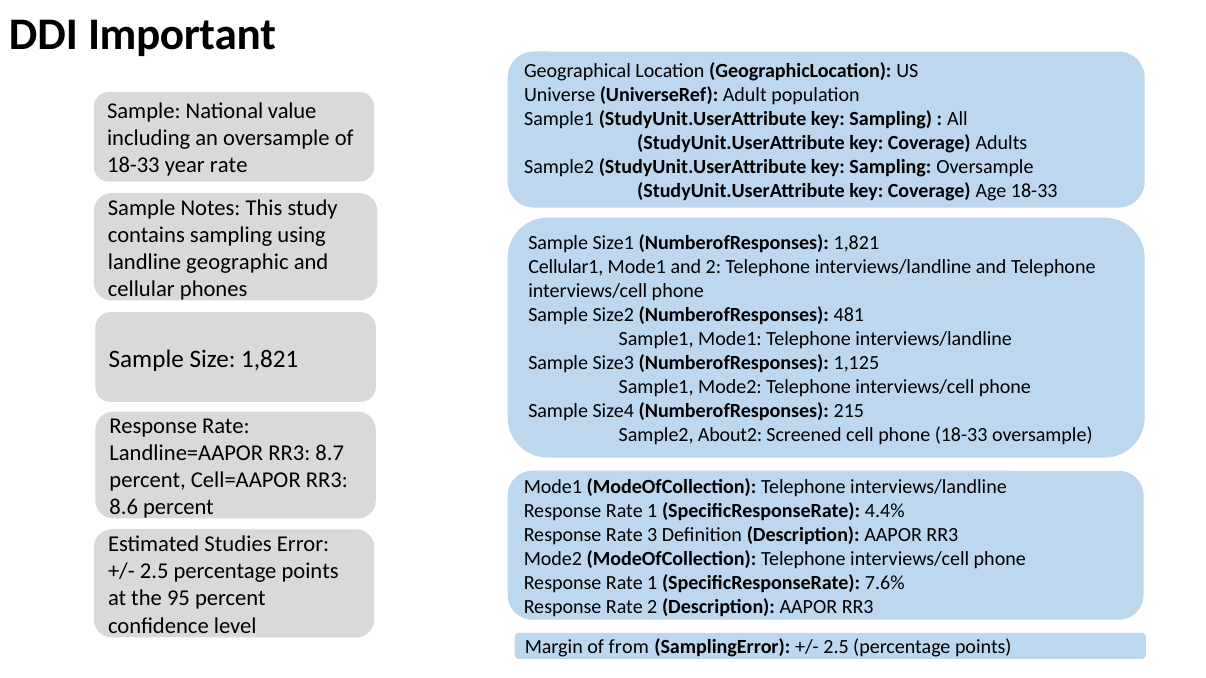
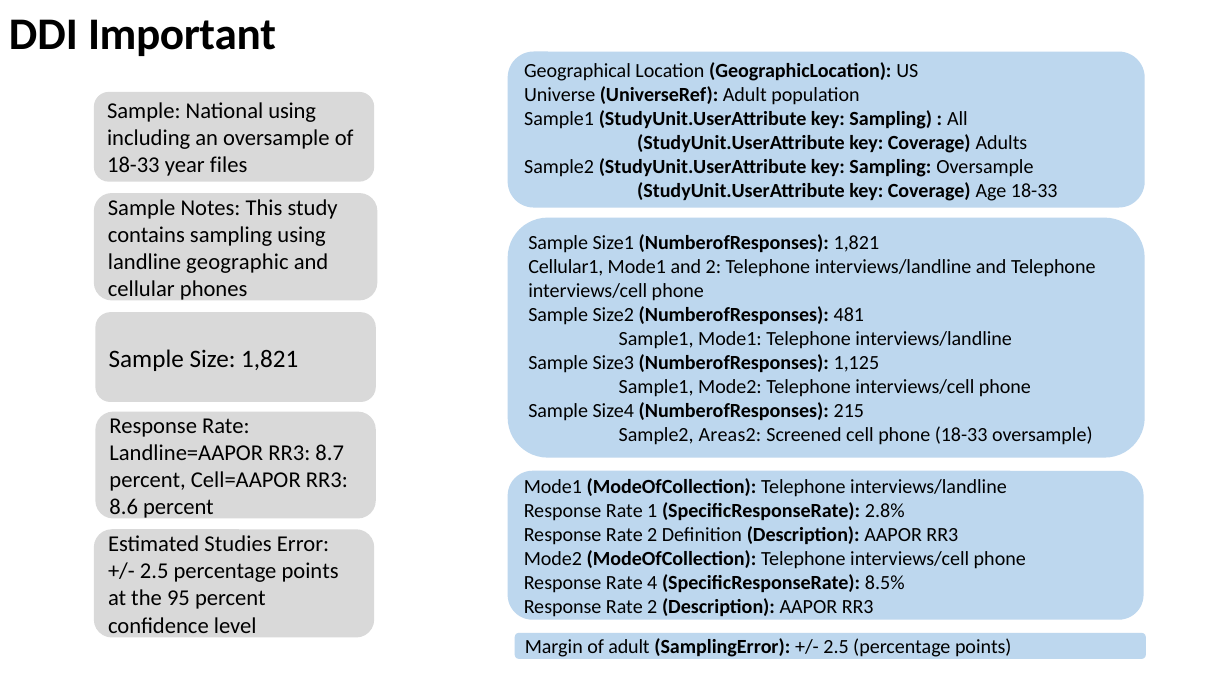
National value: value -> using
year rate: rate -> files
About2: About2 -> Areas2
4.4%: 4.4% -> 2.8%
3 at (652, 535): 3 -> 2
1 at (652, 583): 1 -> 4
7.6%: 7.6% -> 8.5%
of from: from -> adult
